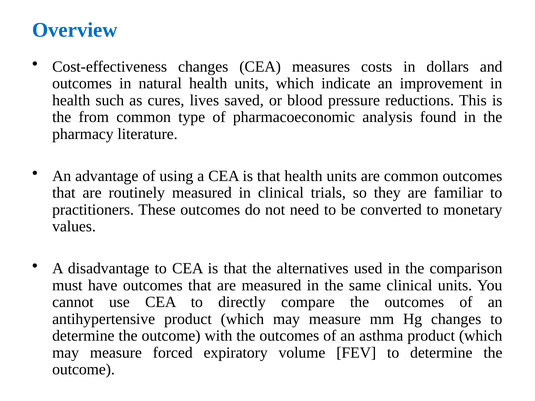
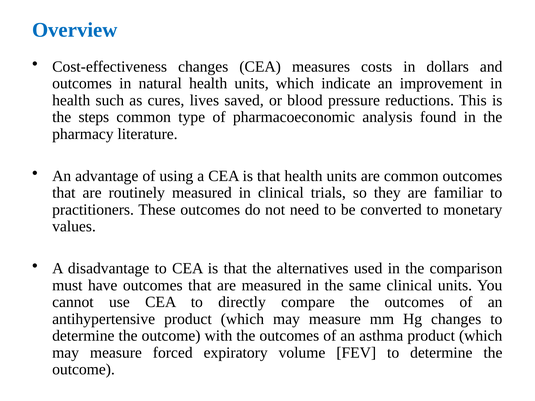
from: from -> steps
